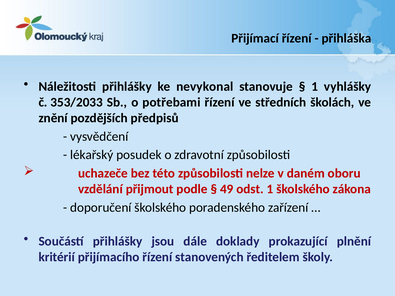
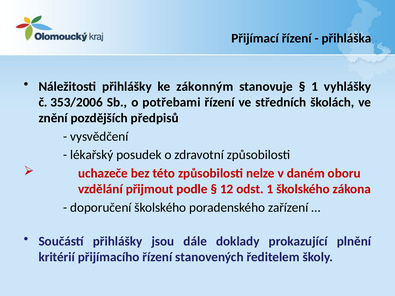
nevykonal: nevykonal -> zákonným
353/2033: 353/2033 -> 353/2006
49: 49 -> 12
